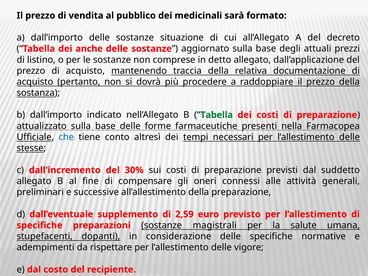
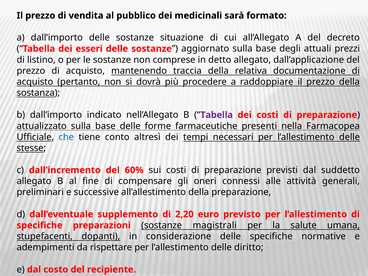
anche: anche -> esseri
Tabella at (217, 115) colour: green -> purple
30%: 30% -> 60%
2,59: 2,59 -> 2,20
vigore: vigore -> diritto
